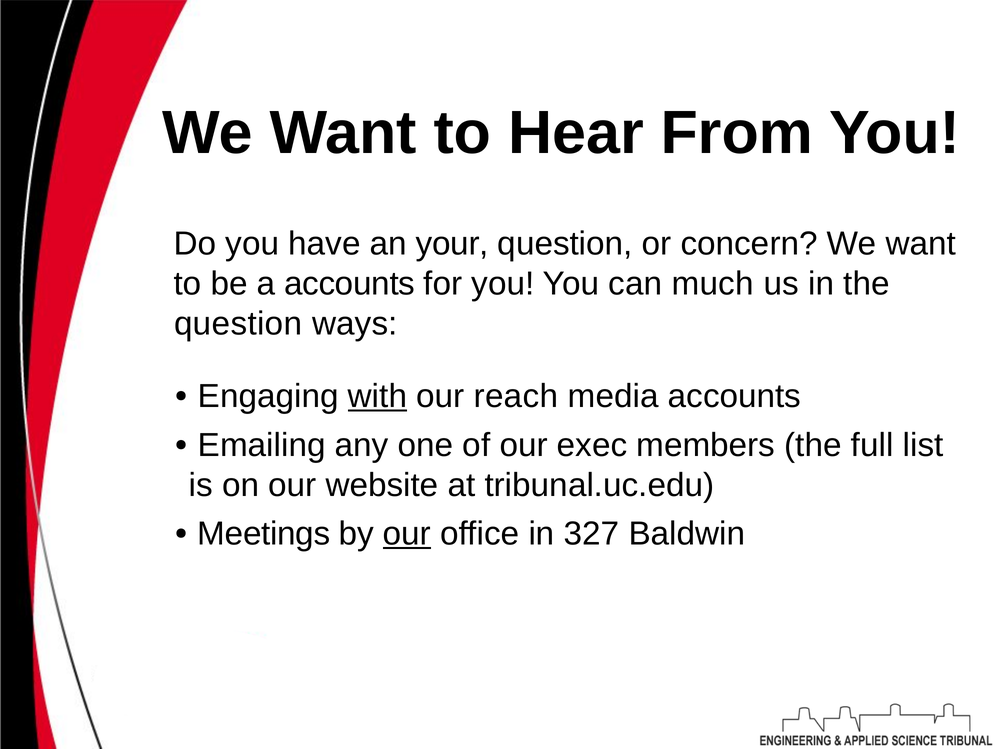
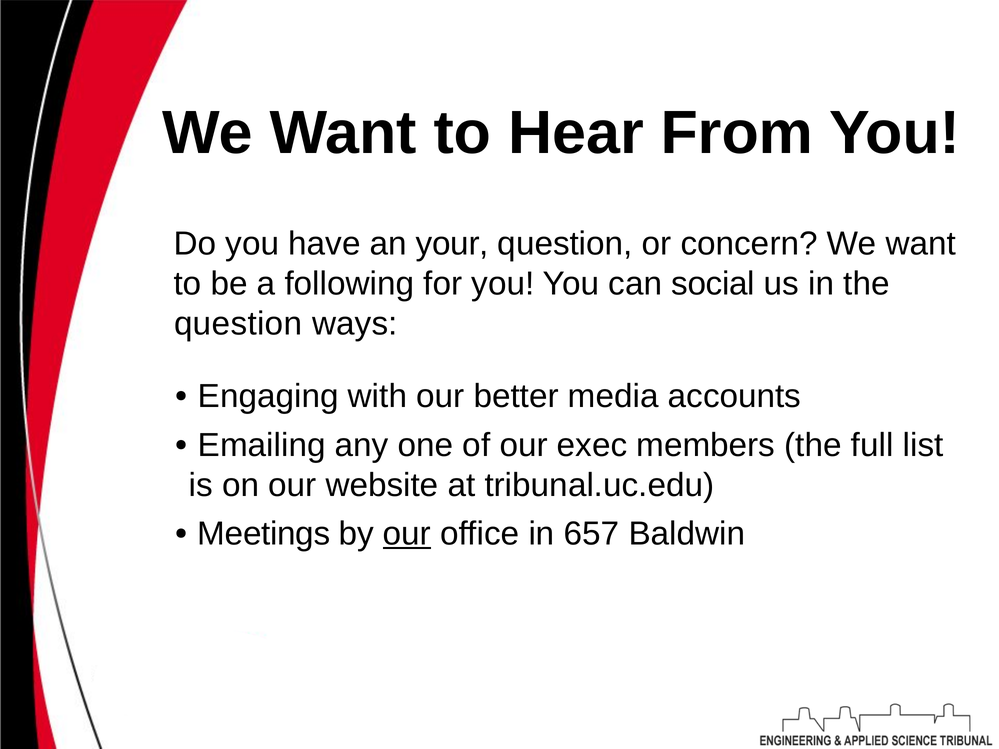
a accounts: accounts -> following
much: much -> social
with underline: present -> none
reach: reach -> better
327: 327 -> 657
